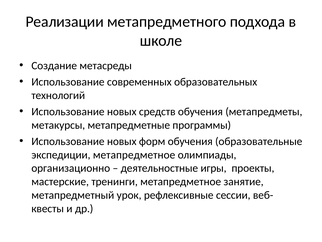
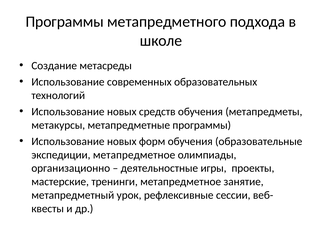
Реализации at (65, 22): Реализации -> Программы
